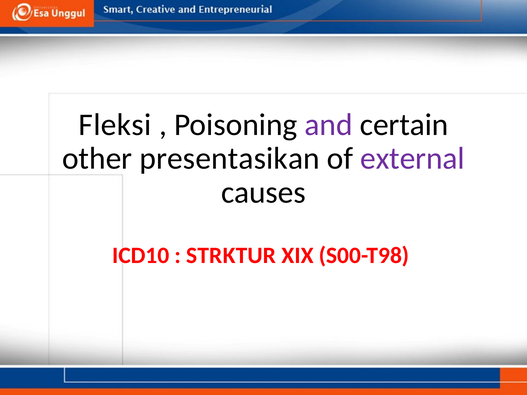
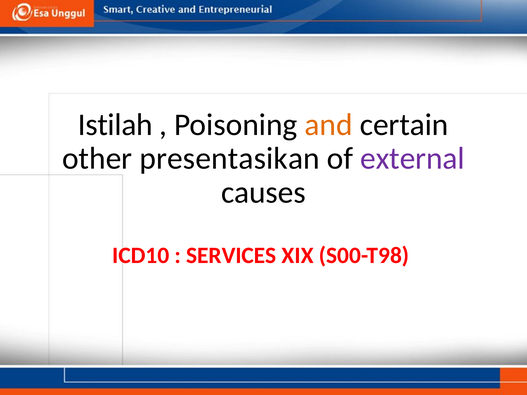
Fleksi: Fleksi -> Istilah
and colour: purple -> orange
STRKTUR: STRKTUR -> SERVICES
